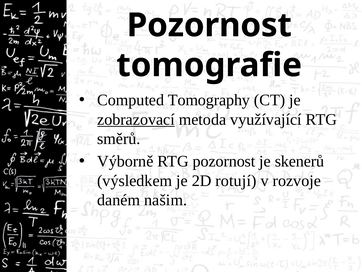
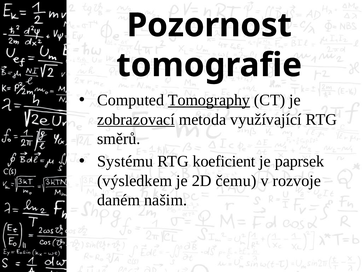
Tomography underline: none -> present
Výborně: Výborně -> Systému
RTG pozornost: pozornost -> koeficient
skenerů: skenerů -> paprsek
rotují: rotují -> čemu
